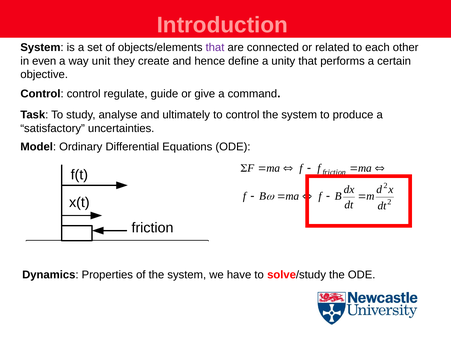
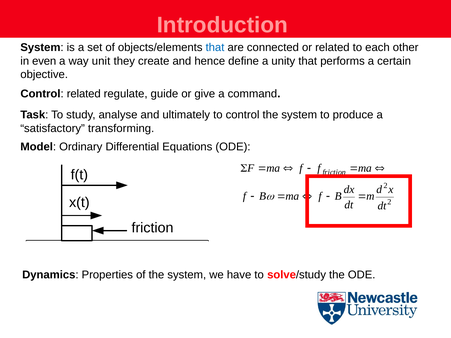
that at (215, 47) colour: purple -> blue
Control control: control -> related
uncertainties: uncertainties -> transforming
